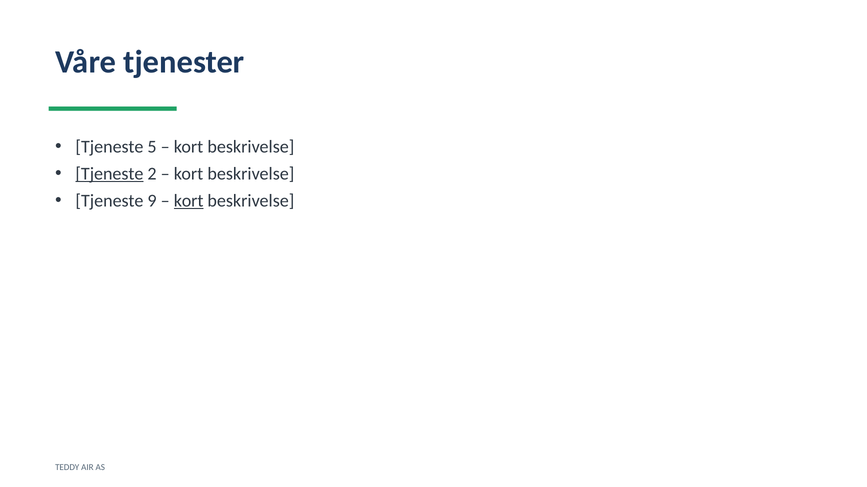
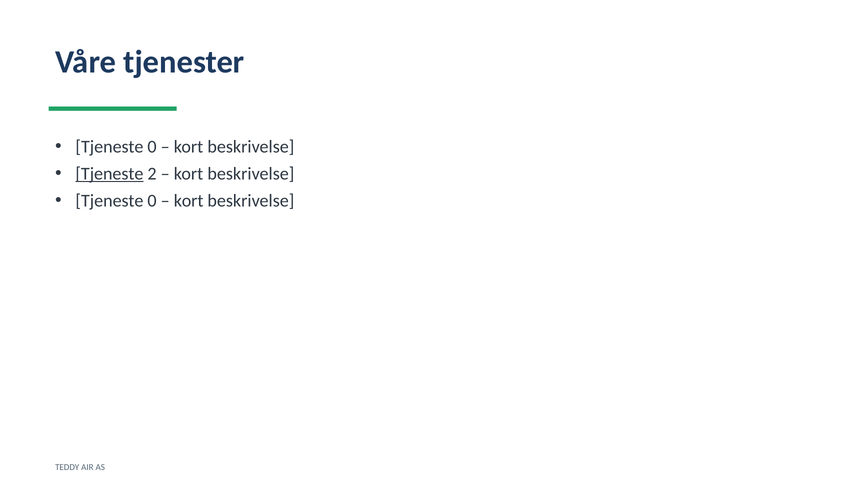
5 at (152, 147): 5 -> 0
9 at (152, 201): 9 -> 0
kort at (189, 201) underline: present -> none
